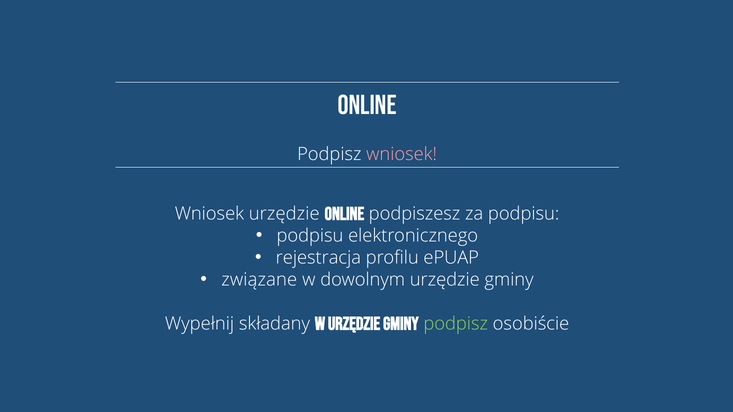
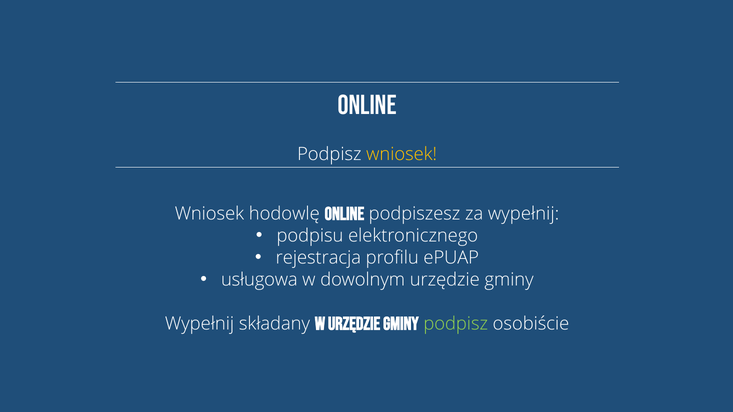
wniosek at (402, 154) colour: pink -> yellow
Wniosek urzędzie: urzędzie -> hodowlę
za podpisu: podpisu -> wypełnij
związane: związane -> usługowa
